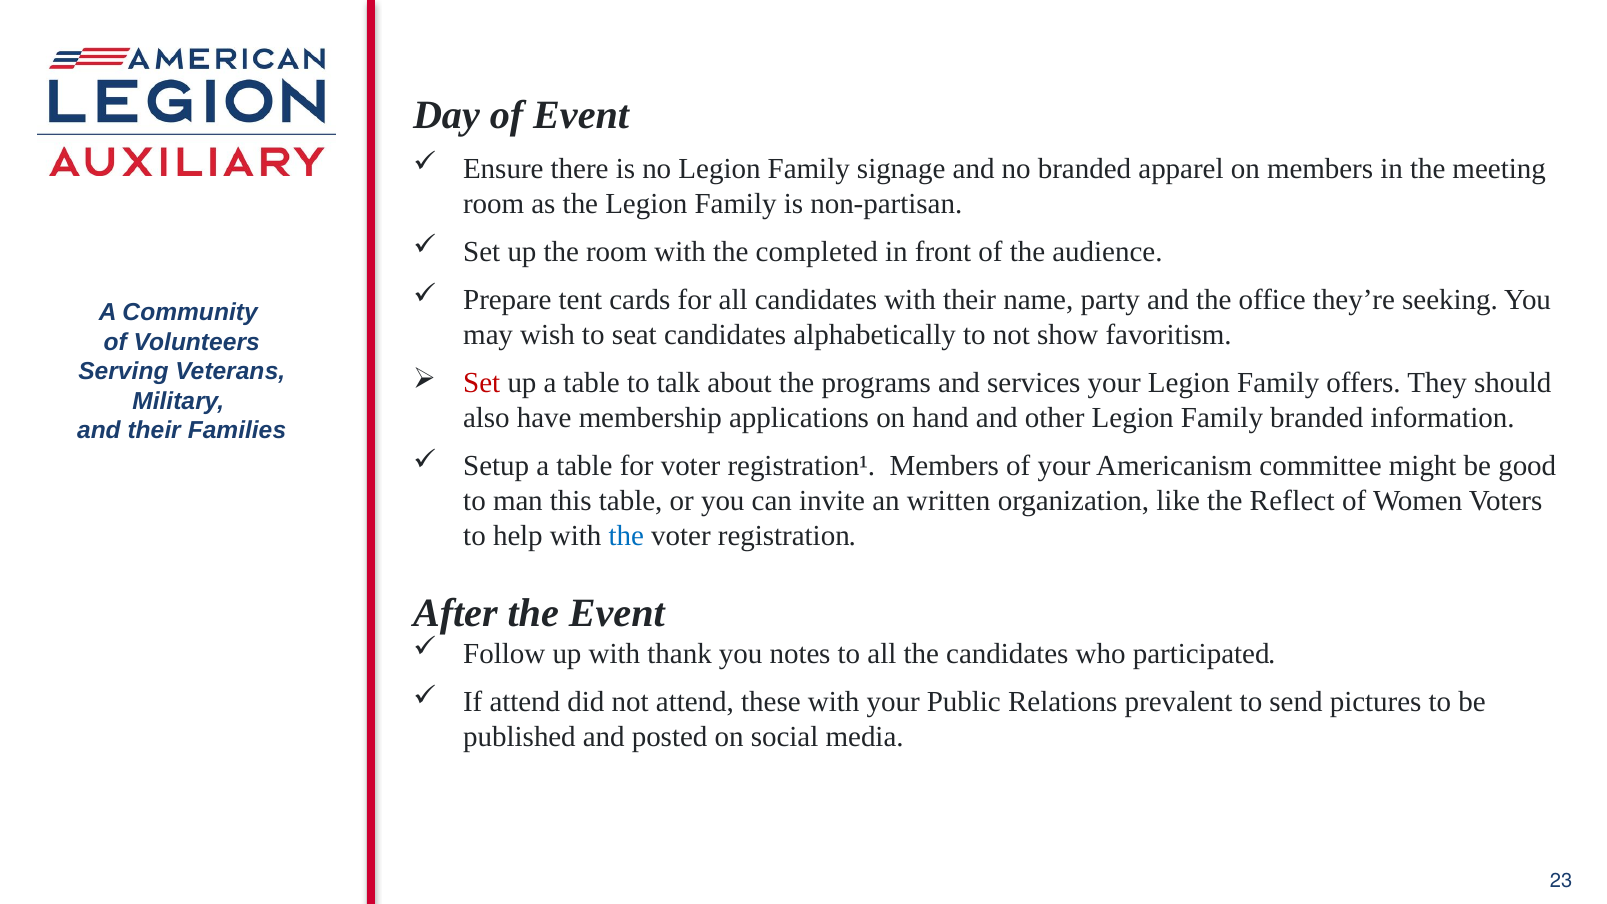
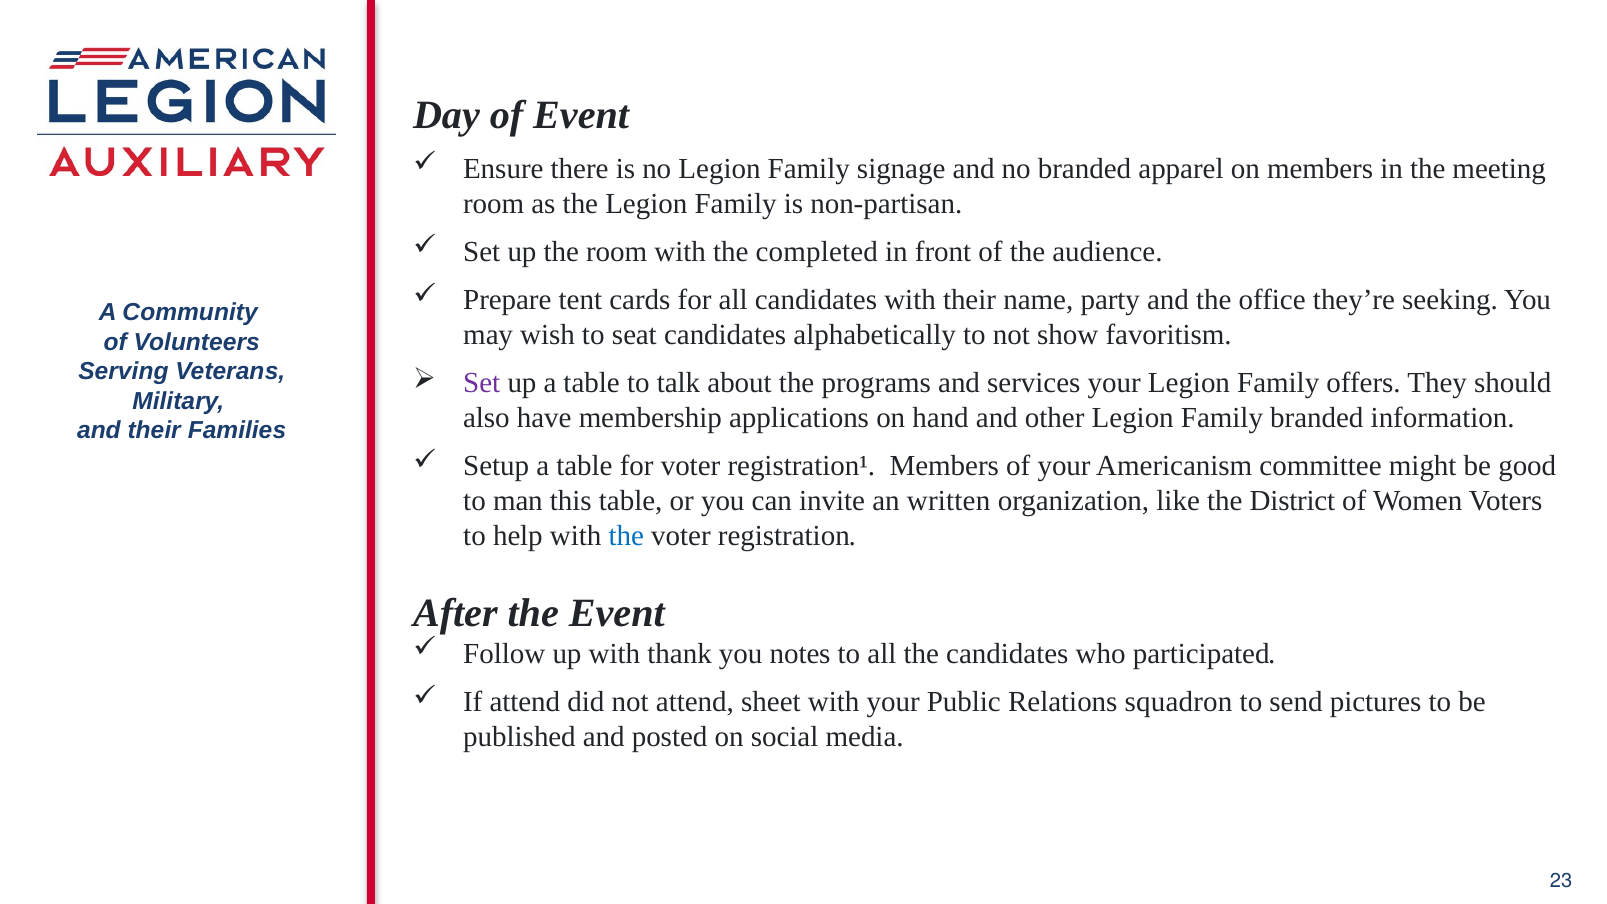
Set at (482, 383) colour: red -> purple
Reflect: Reflect -> District
these: these -> sheet
prevalent: prevalent -> squadron
